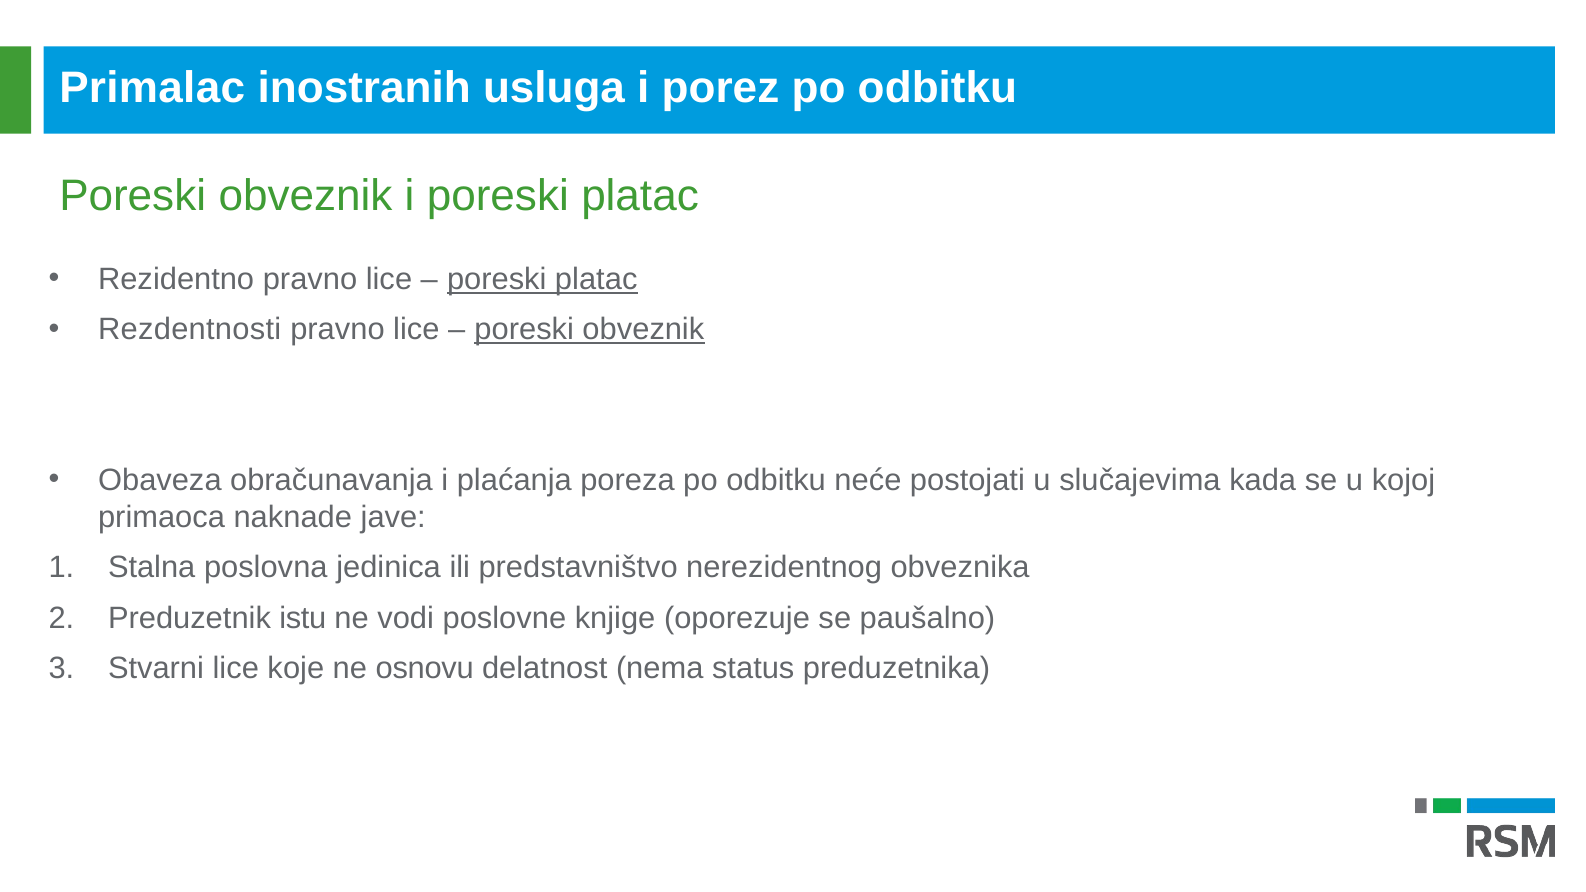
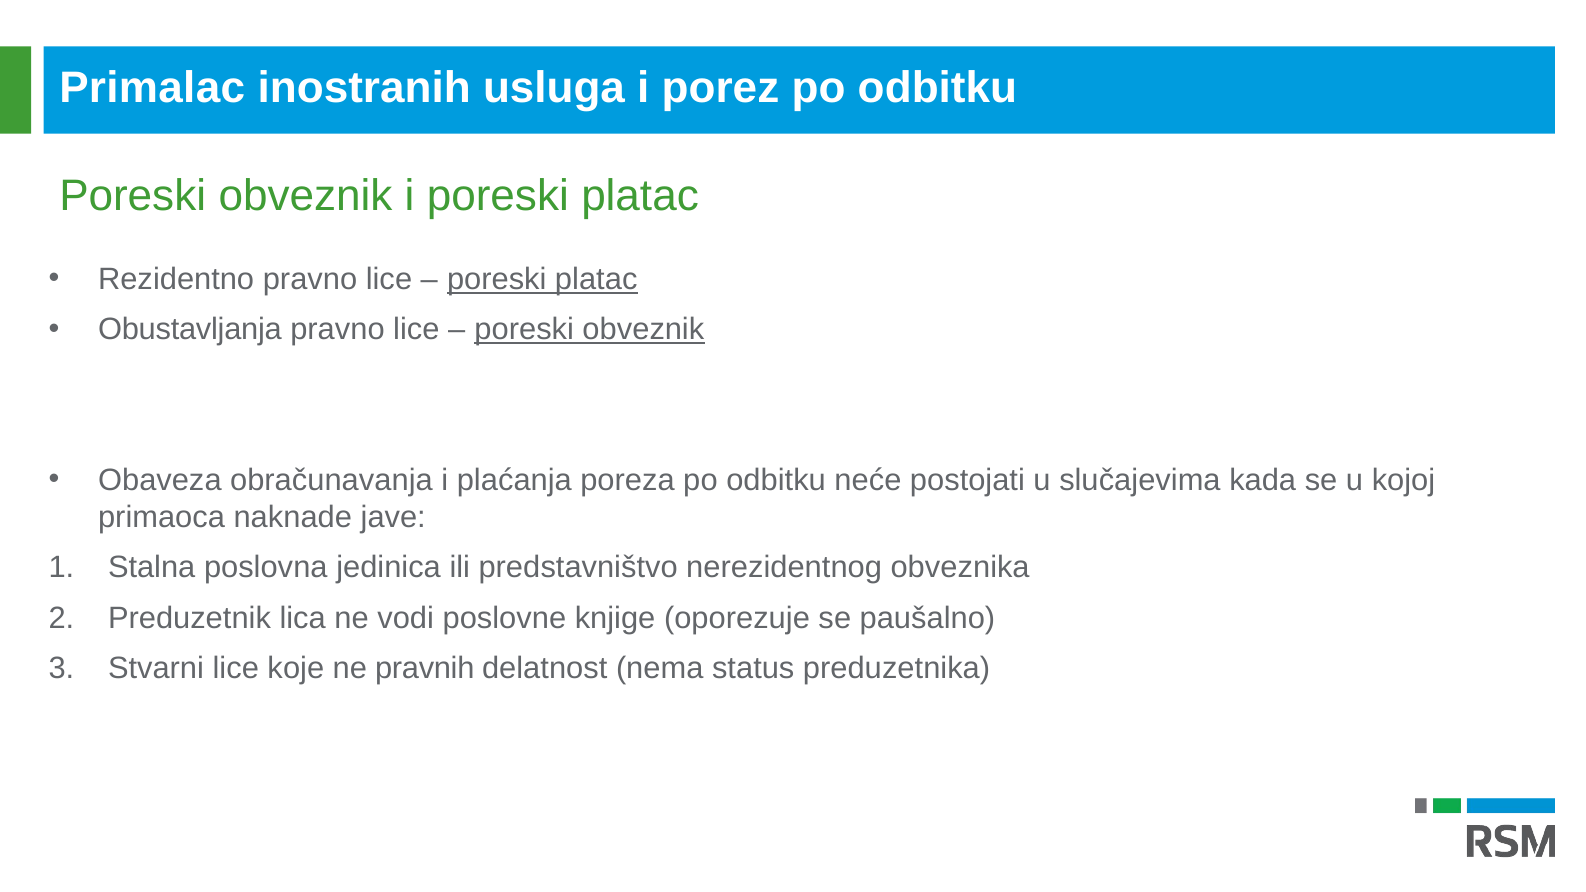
Rezdentnosti: Rezdentnosti -> Obustavljanja
istu: istu -> lica
osnovu: osnovu -> pravnih
